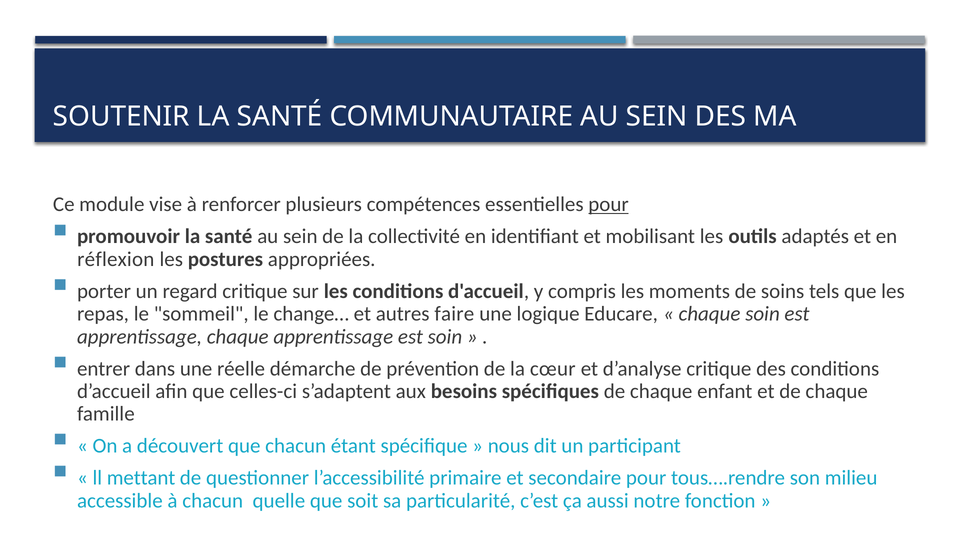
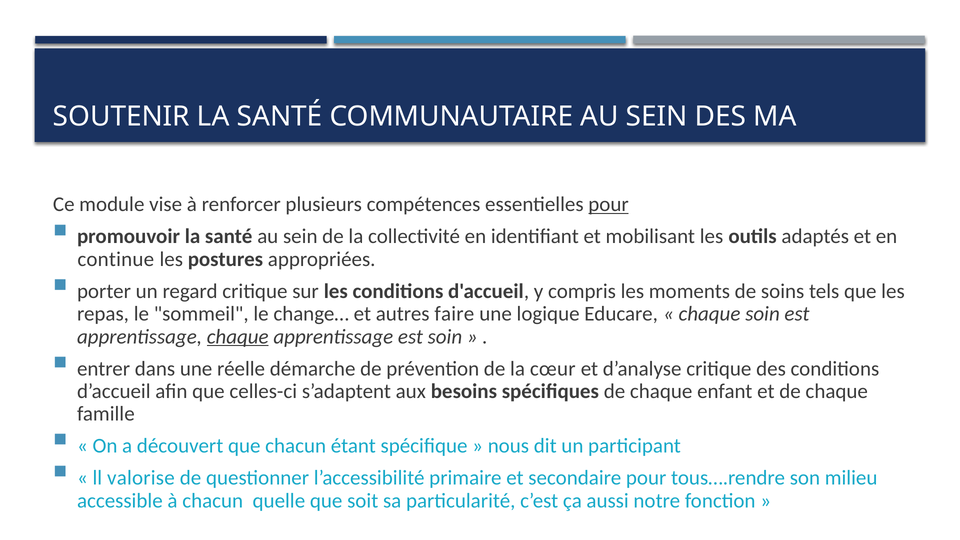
réflexion: réflexion -> continue
chaque at (238, 337) underline: none -> present
mettant: mettant -> valorise
